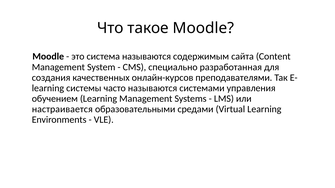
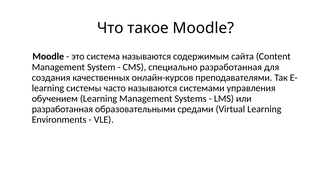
настраивается at (62, 109): настраивается -> разработанная
